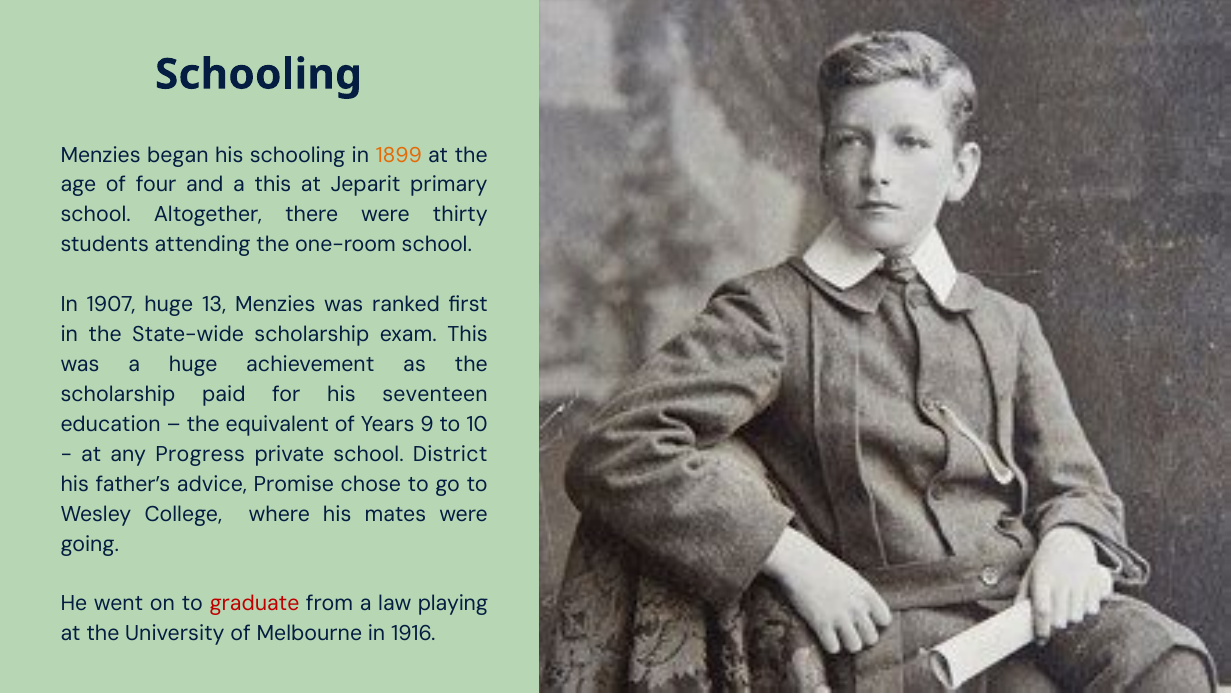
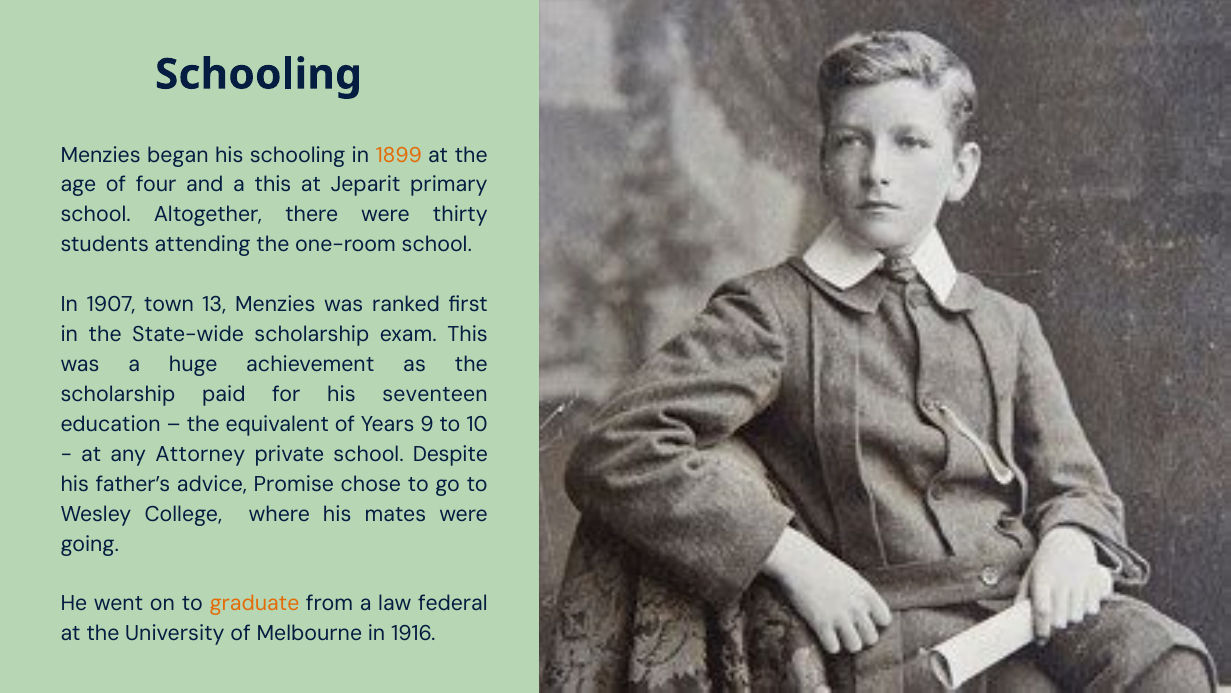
1907 huge: huge -> town
Progress: Progress -> Attorney
District: District -> Despite
graduate colour: red -> orange
playing: playing -> federal
